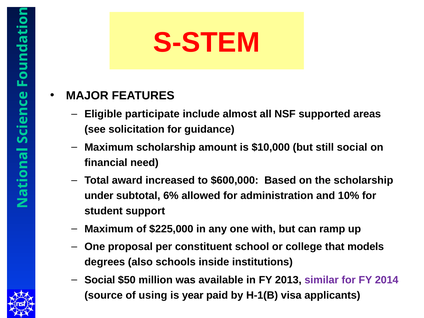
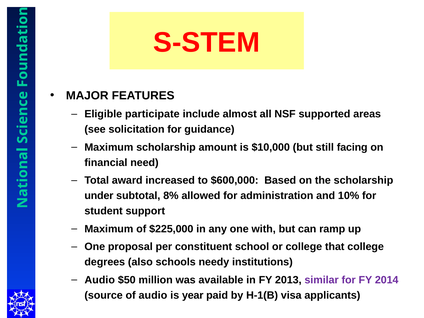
still social: social -> facing
6%: 6% -> 8%
that models: models -> college
inside: inside -> needy
Social at (100, 280): Social -> Audio
of using: using -> audio
